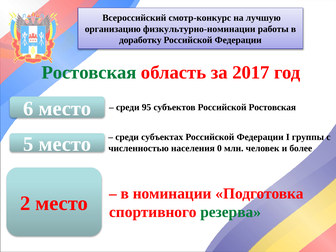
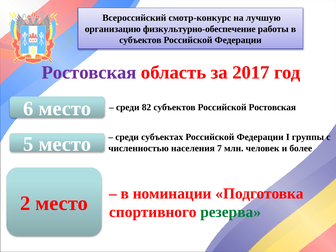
физкультурно-номинации: физкультурно-номинации -> физкультурно-обеспечение
доработку at (140, 40): доработку -> субъектов
Ростовская at (89, 72) colour: green -> purple
95: 95 -> 82
0: 0 -> 7
